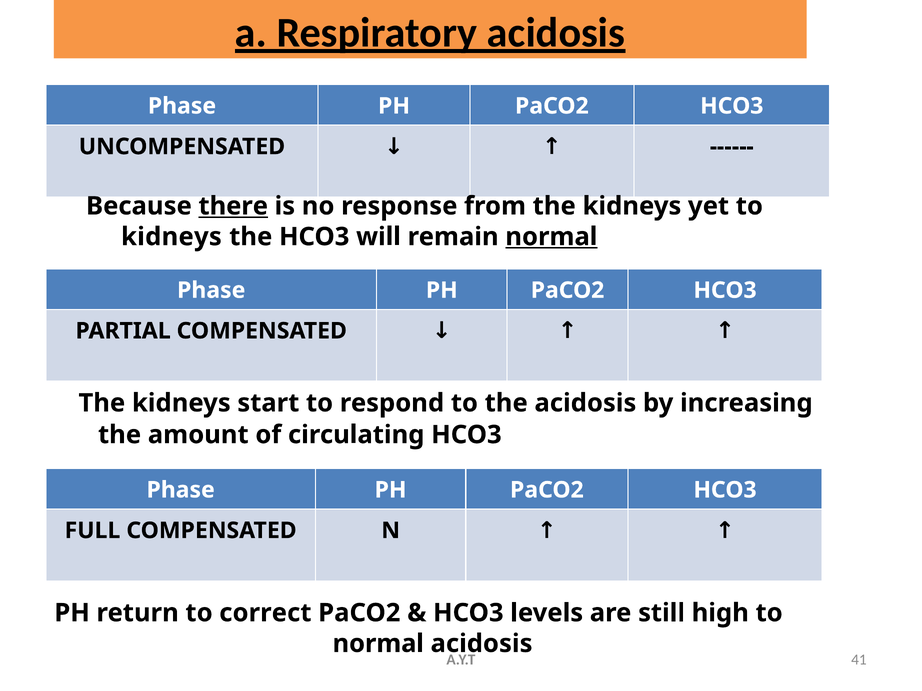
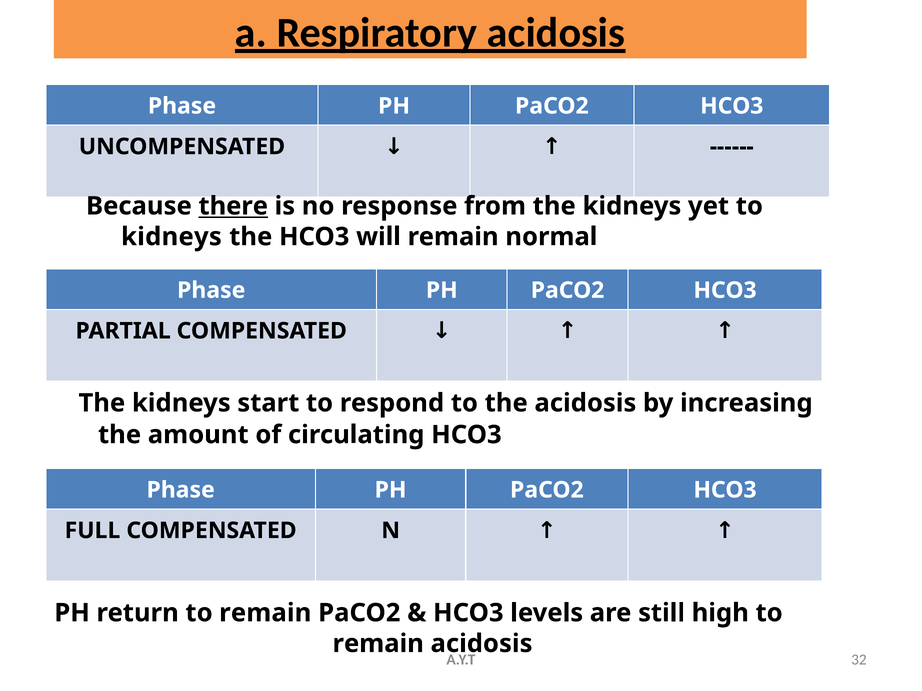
normal at (551, 237) underline: present -> none
return to correct: correct -> remain
normal at (378, 644): normal -> remain
41: 41 -> 32
